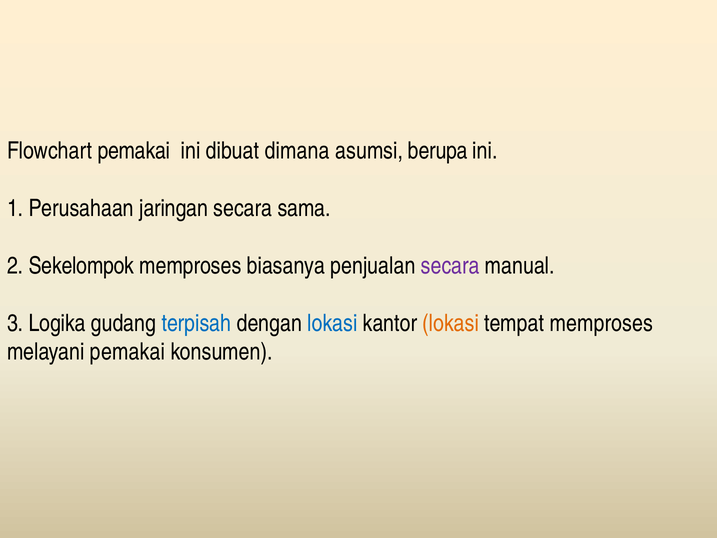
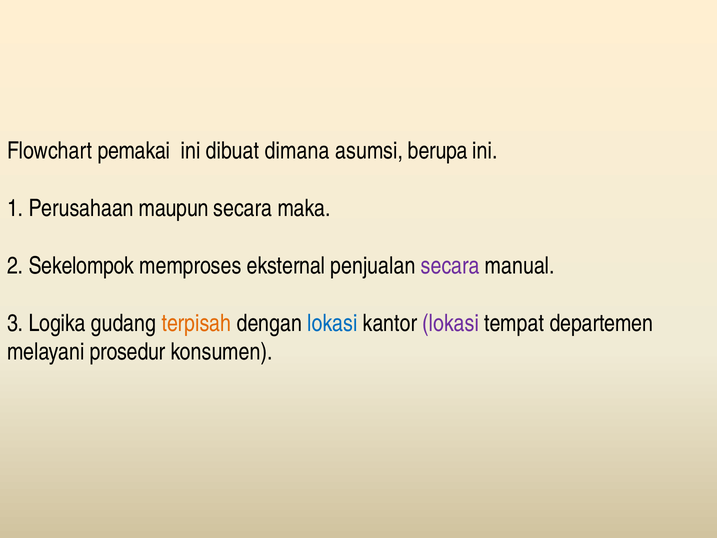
jaringan: jaringan -> maupun
sama: sama -> maka
biasanya: biasanya -> eksternal
terpisah colour: blue -> orange
lokasi at (451, 323) colour: orange -> purple
tempat memproses: memproses -> departemen
melayani pemakai: pemakai -> prosedur
